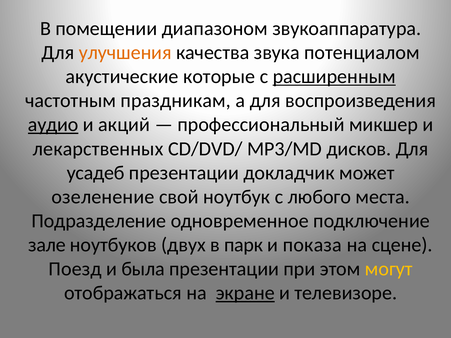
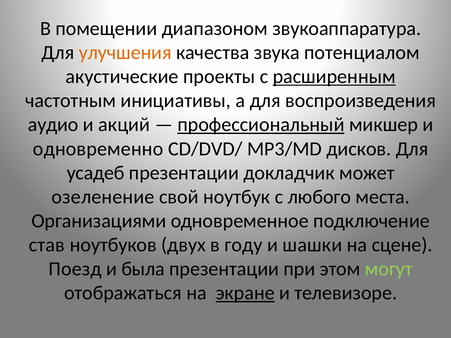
которые: которые -> проекты
праздникам: праздникам -> инициативы
аудио underline: present -> none
профессиональный underline: none -> present
лекарственных: лекарственных -> одновременно
Подразделение: Подразделение -> Организациями
зале: зале -> став
парк: парк -> году
показа: показа -> шашки
могут colour: yellow -> light green
